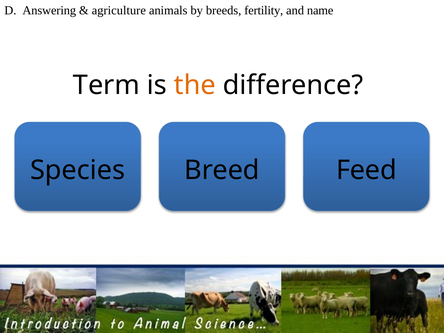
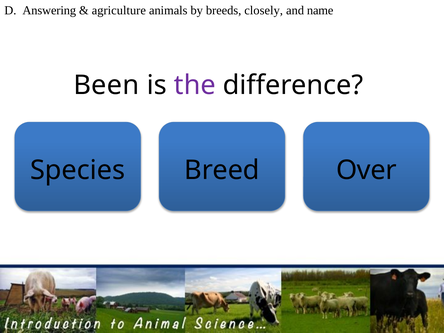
fertility: fertility -> closely
Term: Term -> Been
the colour: orange -> purple
Feed: Feed -> Over
